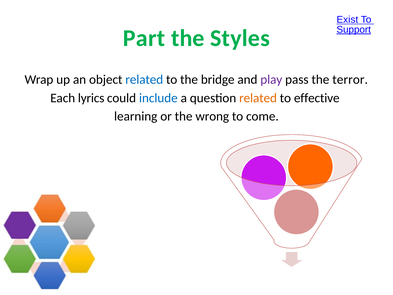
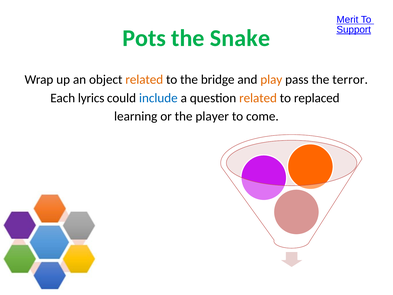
Exist: Exist -> Merit
Part: Part -> Pots
Styles: Styles -> Snake
related at (144, 80) colour: blue -> orange
play colour: purple -> orange
effective: effective -> replaced
wrong: wrong -> player
